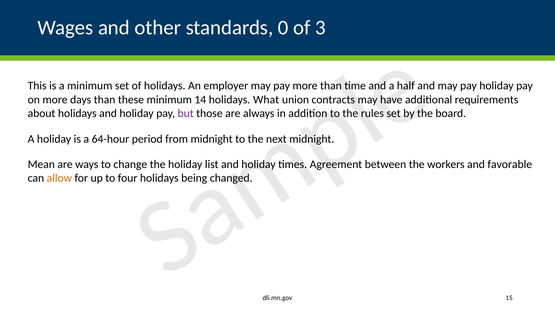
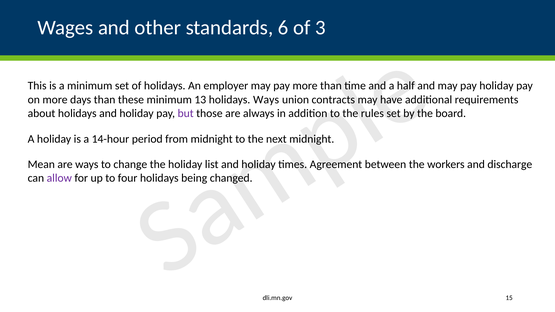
0: 0 -> 6
14: 14 -> 13
holidays What: What -> Ways
64-hour: 64-hour -> 14-hour
favorable: favorable -> discharge
allow colour: orange -> purple
